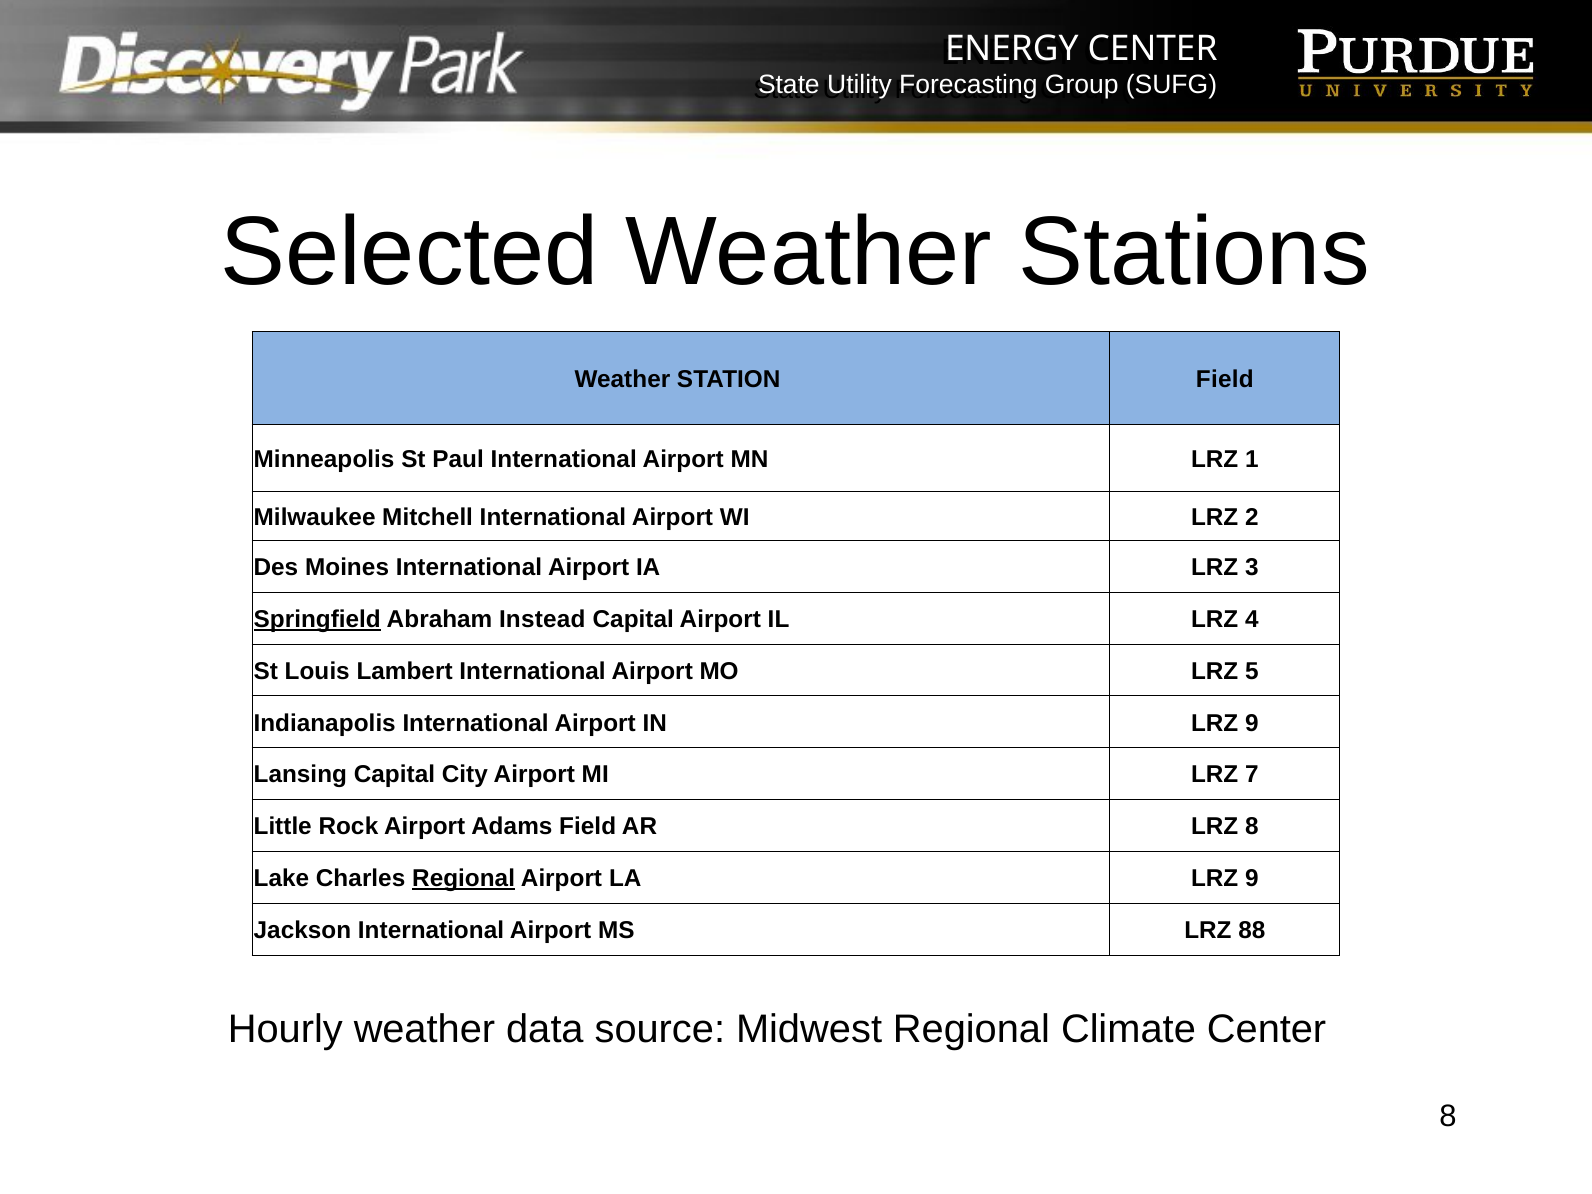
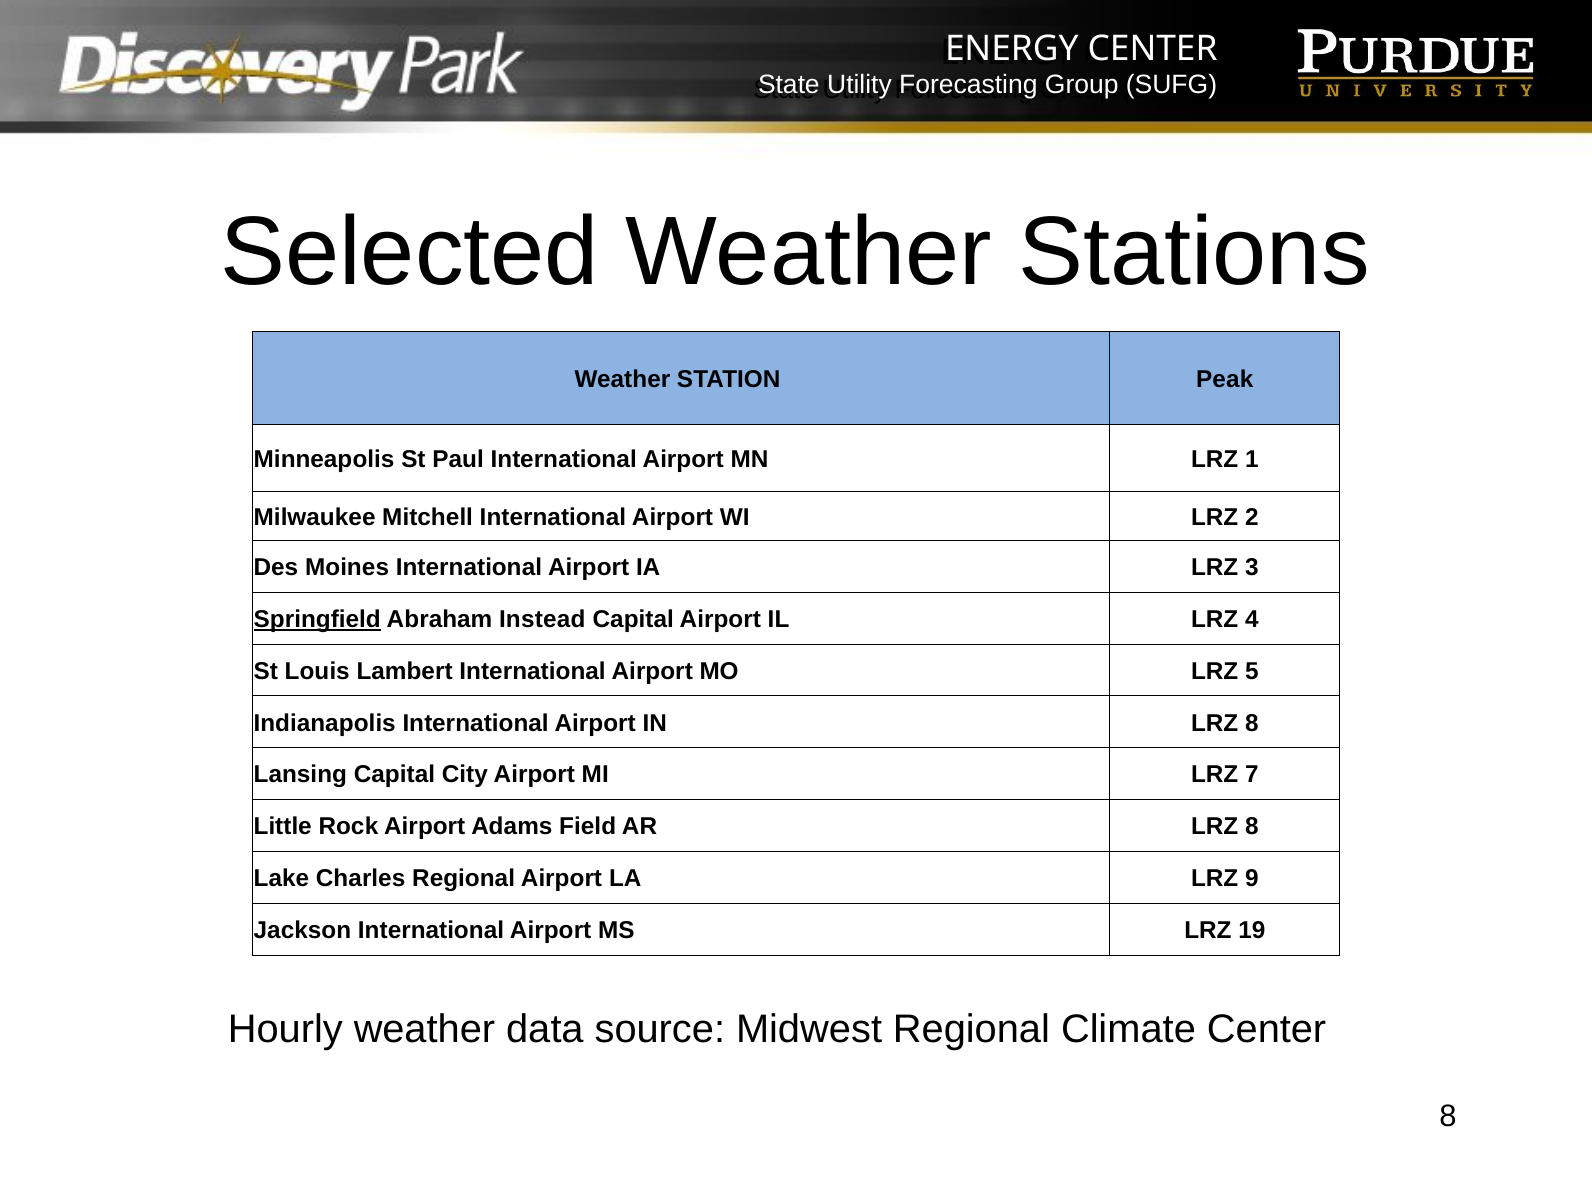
STATION Field: Field -> Peak
IN LRZ 9: 9 -> 8
Regional at (464, 879) underline: present -> none
88: 88 -> 19
